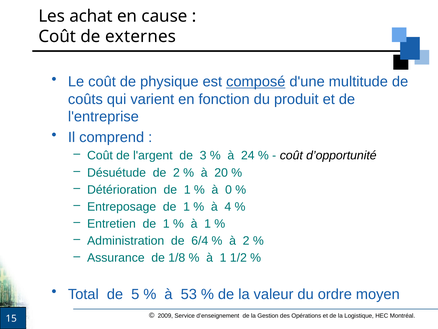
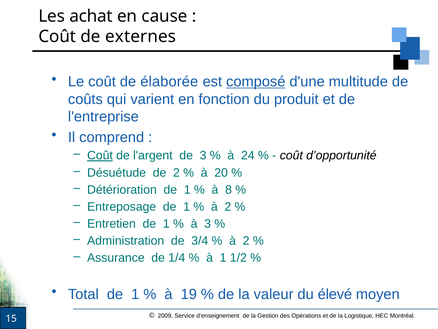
physique: physique -> élaborée
Coût at (100, 155) underline: none -> present
0: 0 -> 8
4 at (228, 206): 4 -> 2
1 at (208, 224): 1 -> 3
6/4: 6/4 -> 3/4
1/8: 1/8 -> 1/4
Total de 5: 5 -> 1
53: 53 -> 19
ordre: ordre -> élevé
